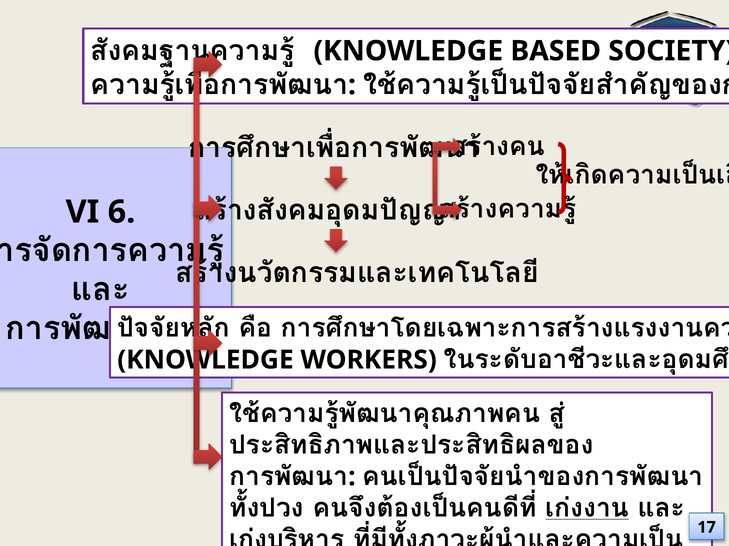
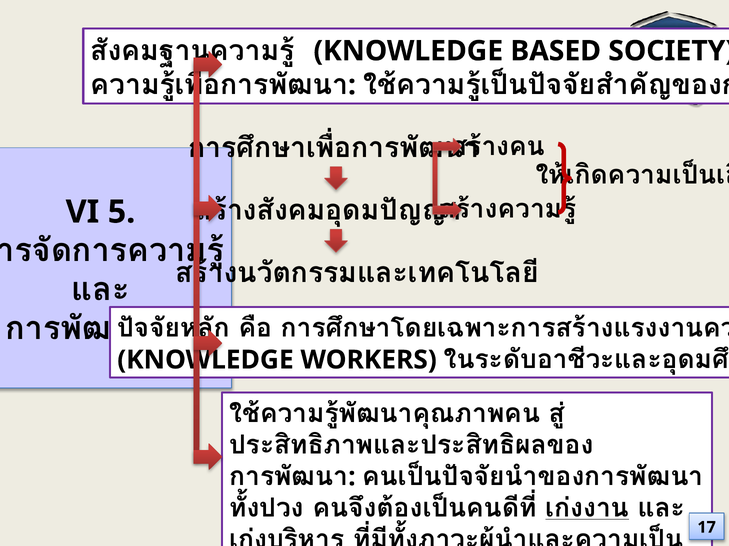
6: 6 -> 5
